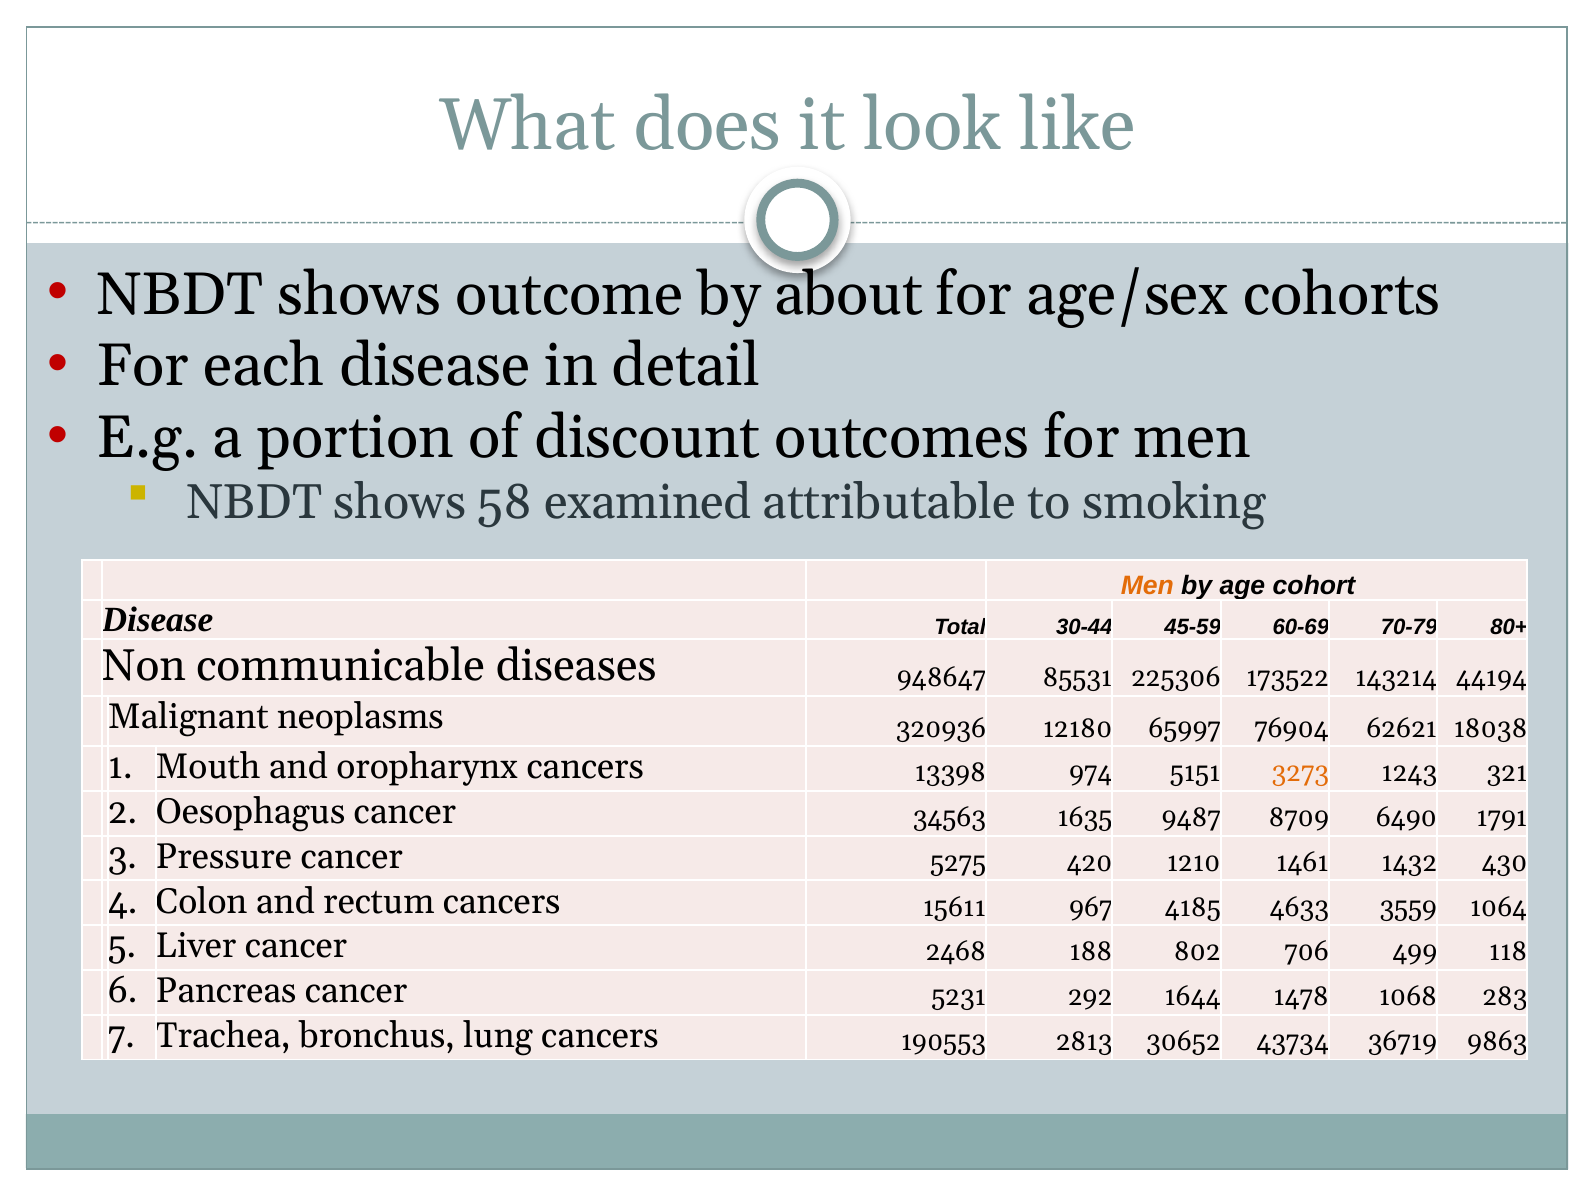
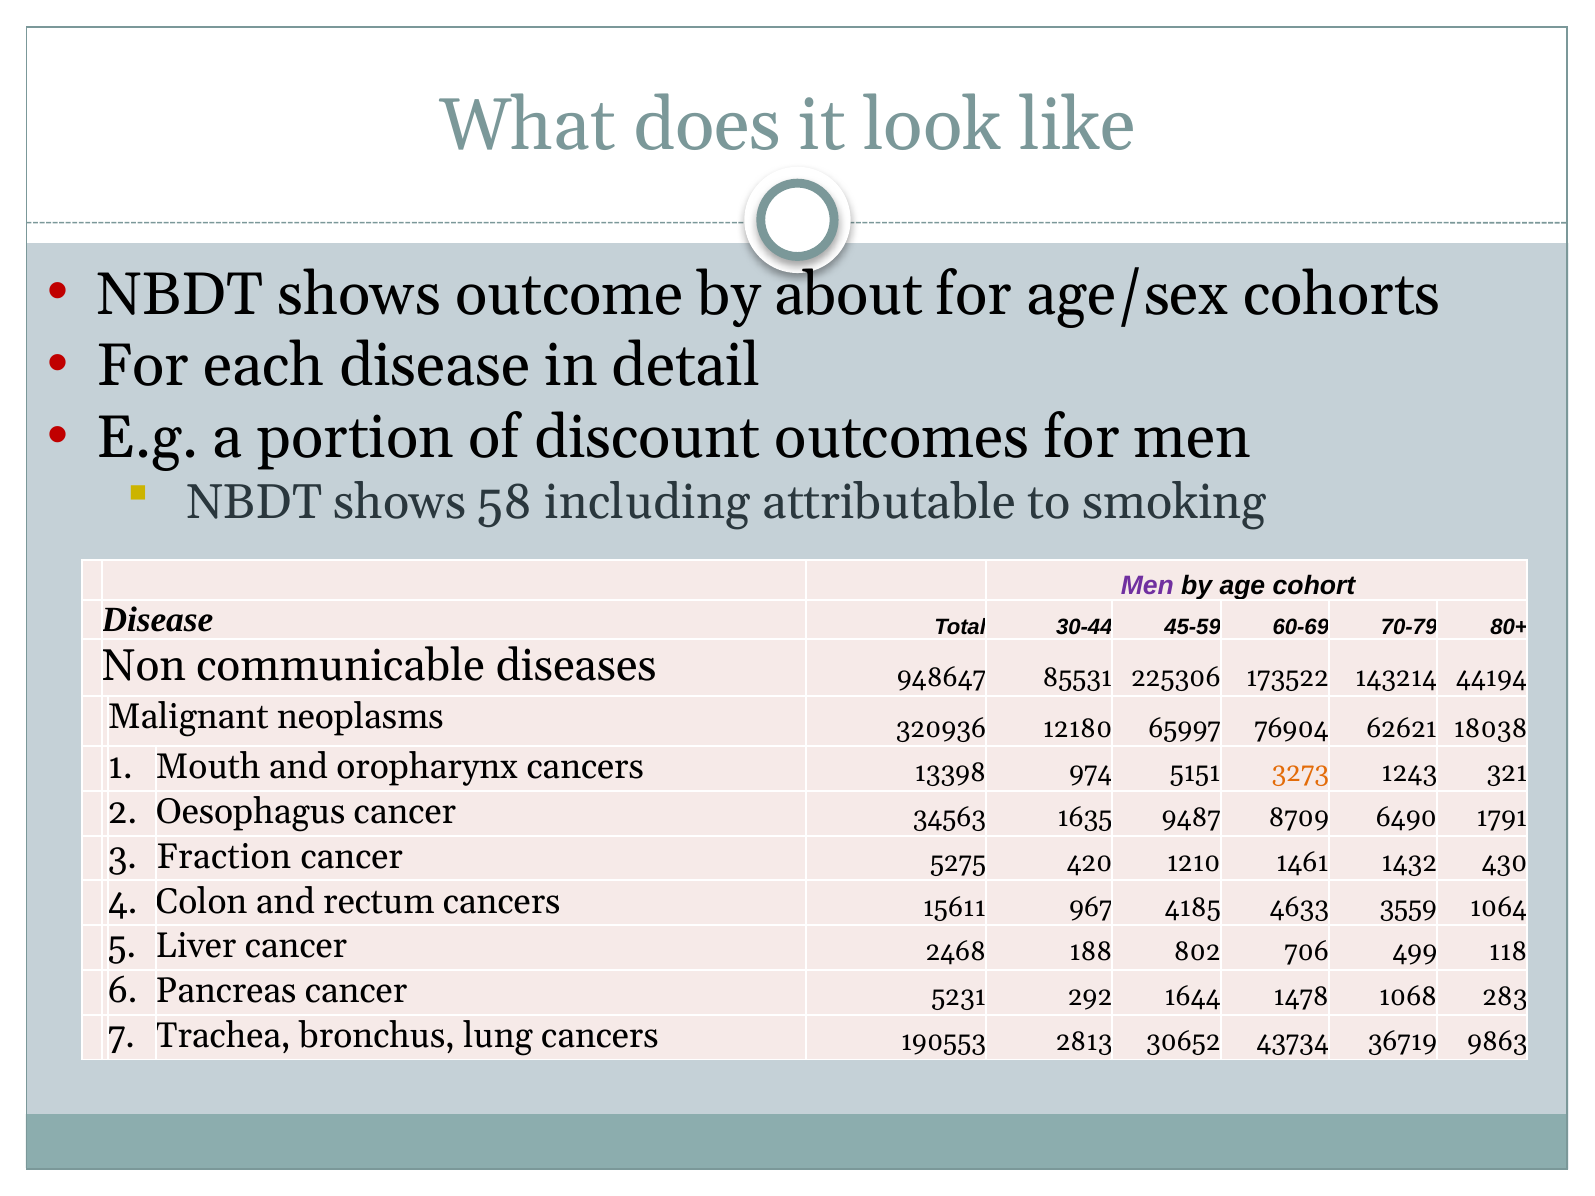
examined: examined -> including
Men at (1147, 586) colour: orange -> purple
Pressure: Pressure -> Fraction
